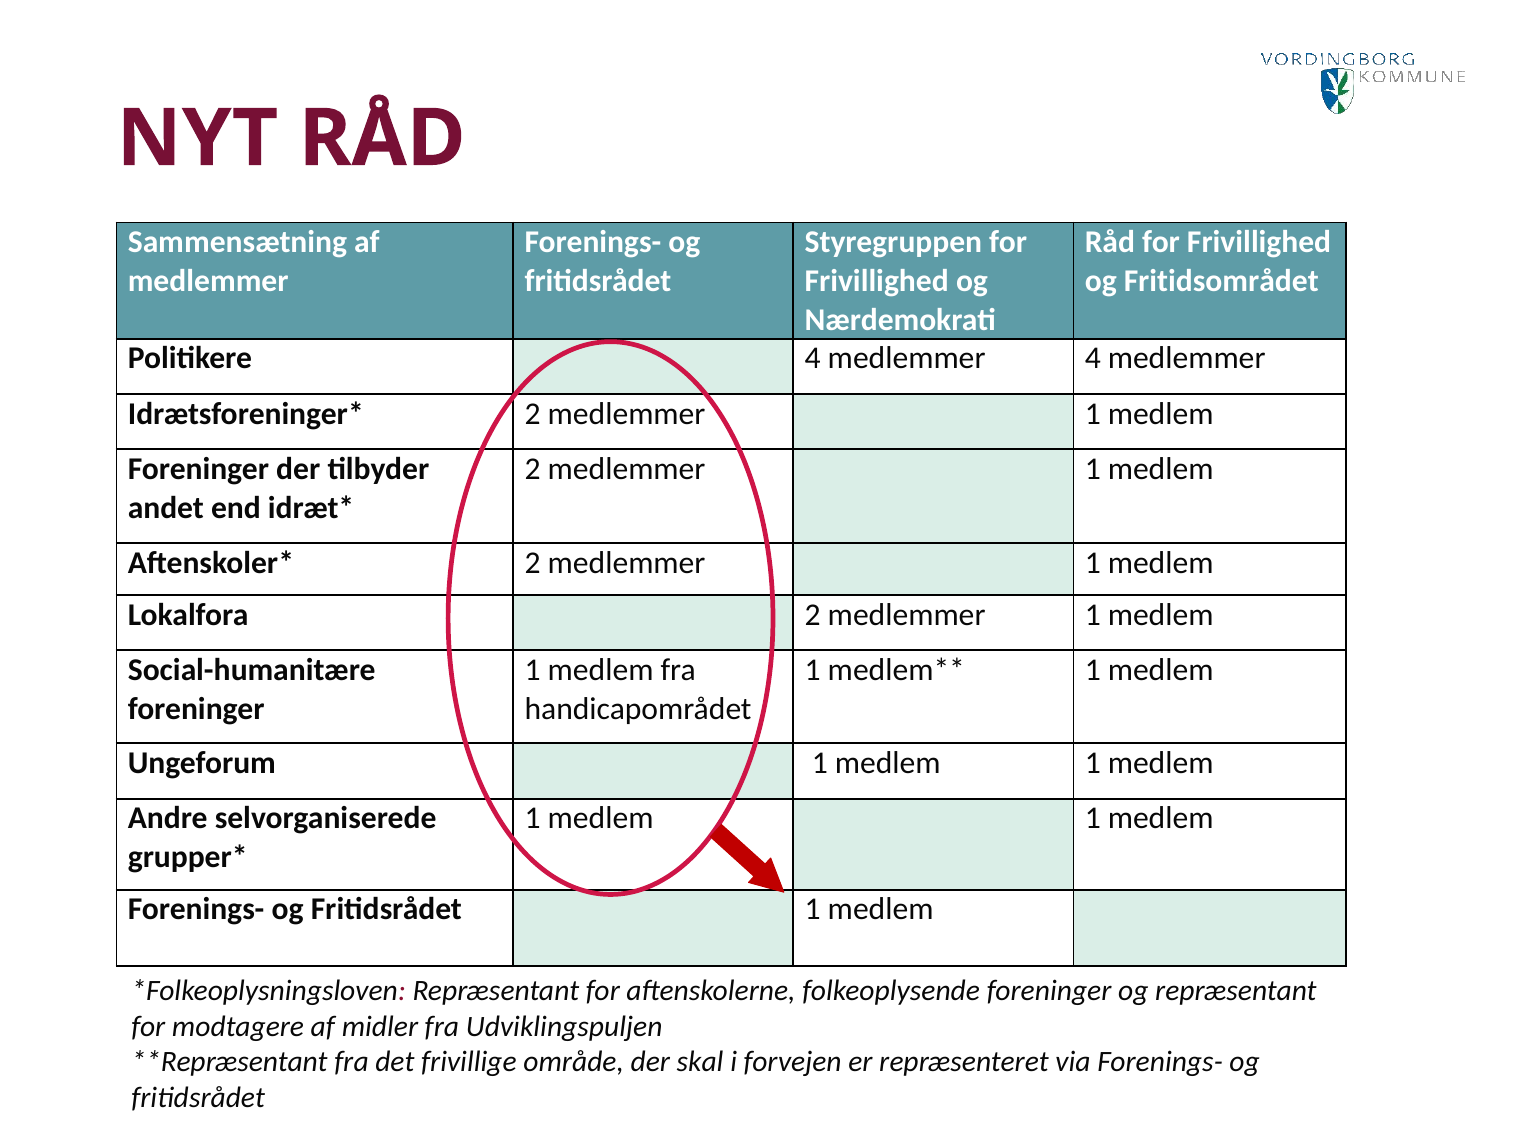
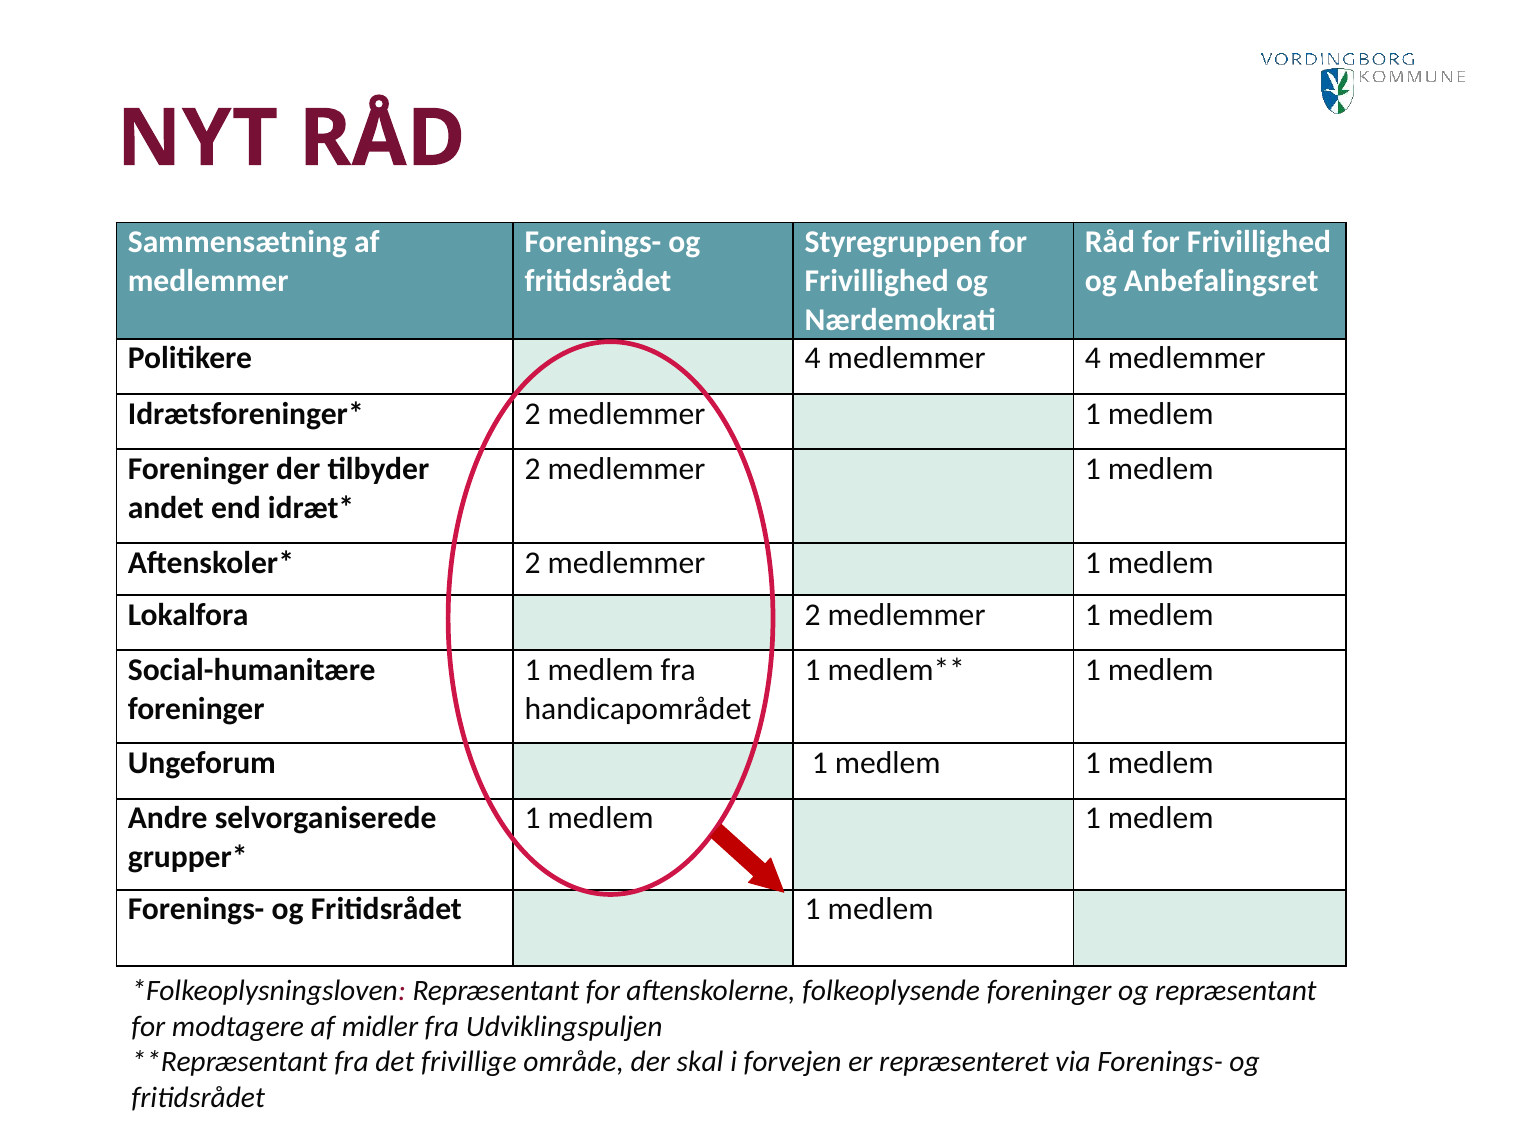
Fritidsområdet: Fritidsområdet -> Anbefalingsret
